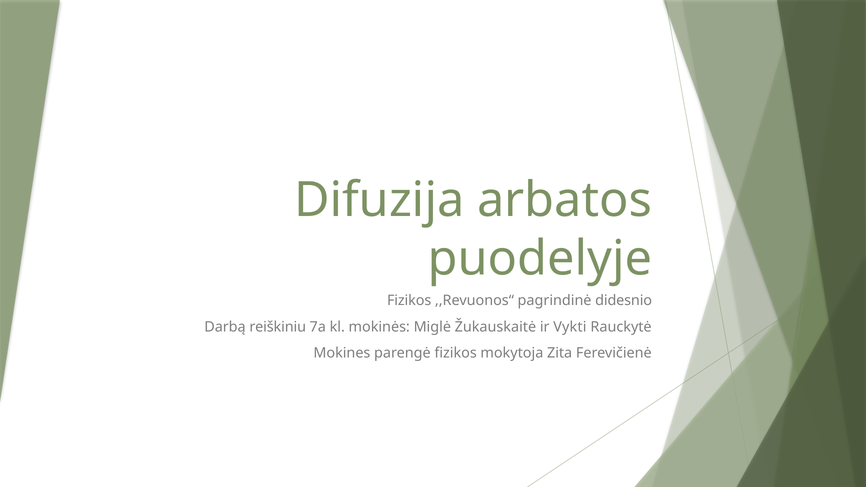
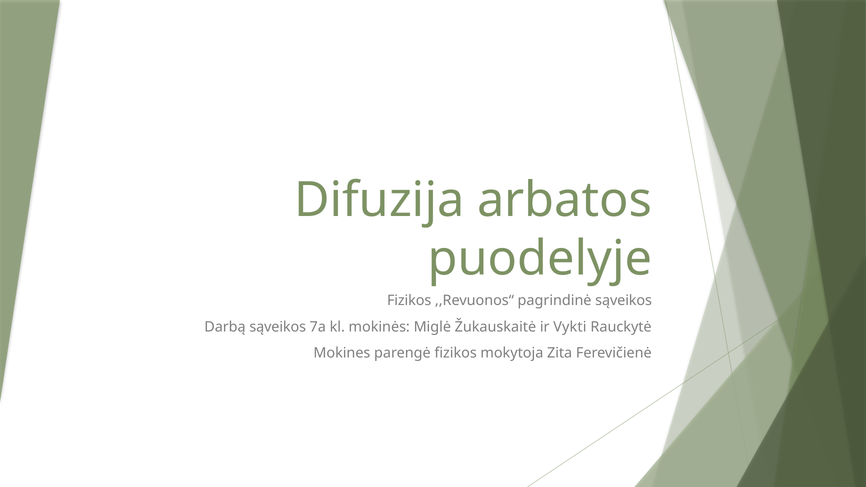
pagrindinė didesnio: didesnio -> sąveikos
Darbą reiškiniu: reiškiniu -> sąveikos
